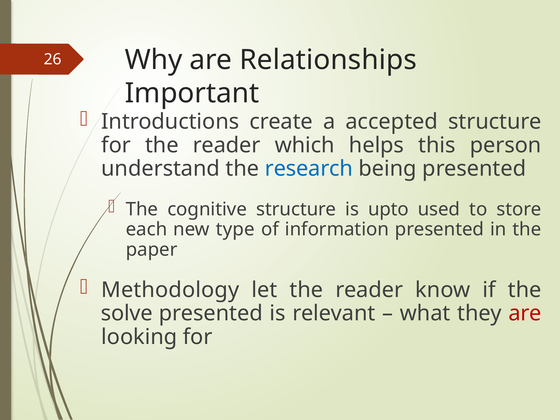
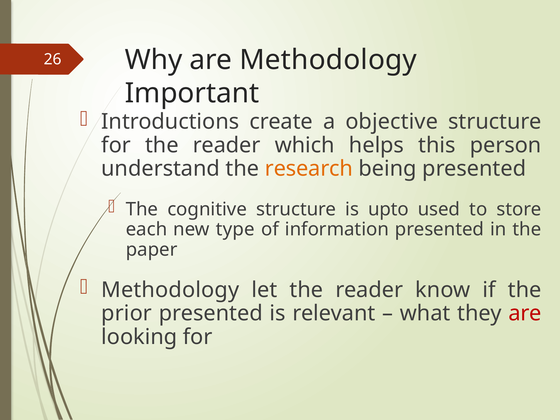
are Relationships: Relationships -> Methodology
accepted: accepted -> objective
research colour: blue -> orange
solve: solve -> prior
